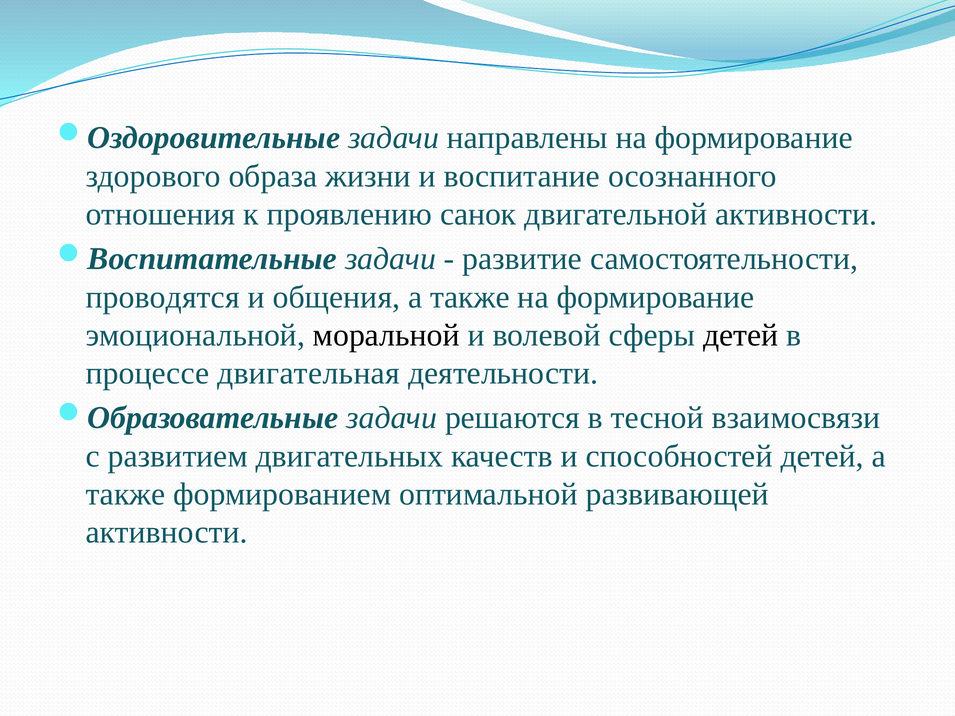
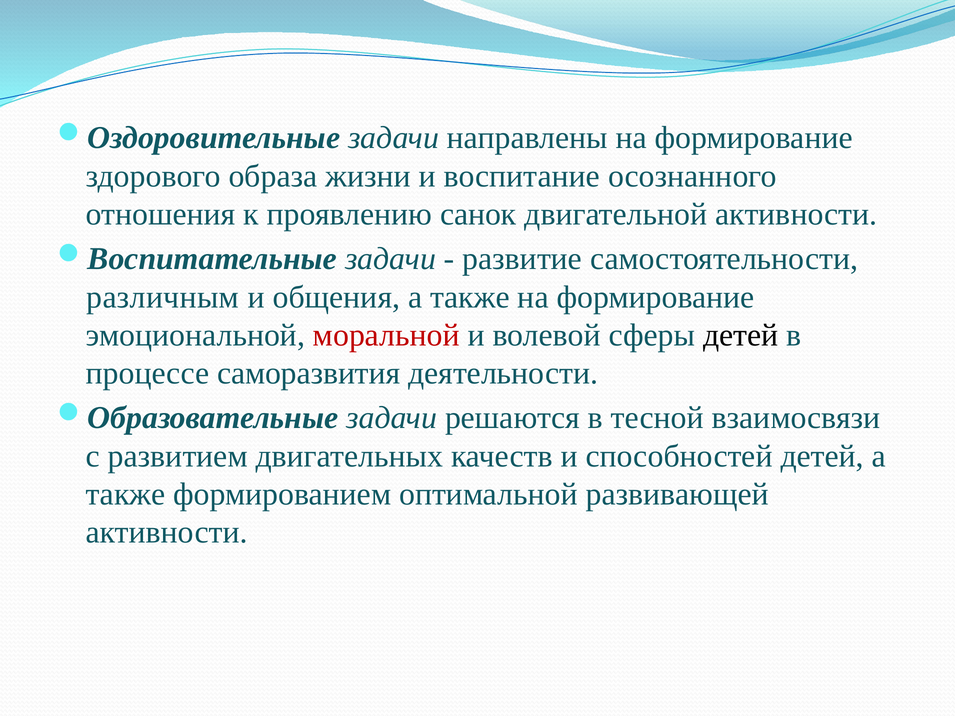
проводятся: проводятся -> различным
моральной colour: black -> red
двигательная: двигательная -> саморазвития
